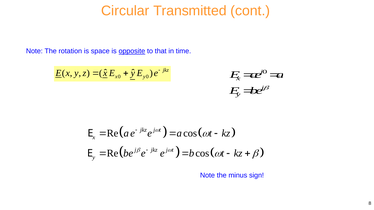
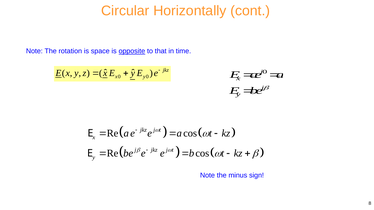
Transmitted: Transmitted -> Horizontally
